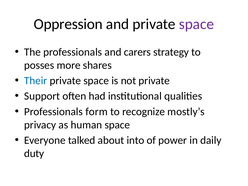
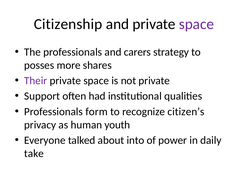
Oppression: Oppression -> Citizenship
Their colour: blue -> purple
mostly’s: mostly’s -> citizen’s
human space: space -> youth
duty: duty -> take
